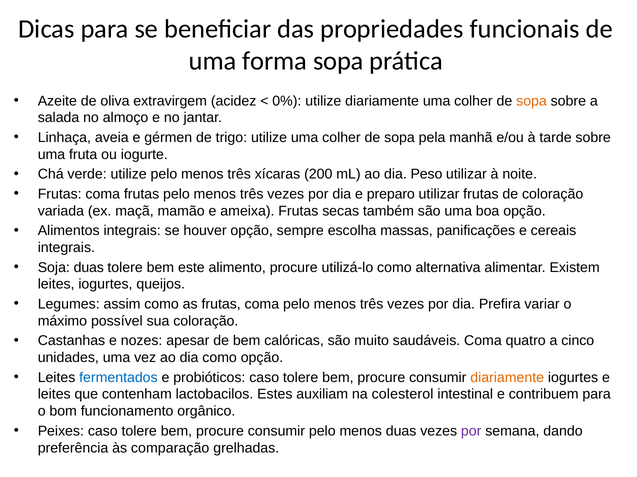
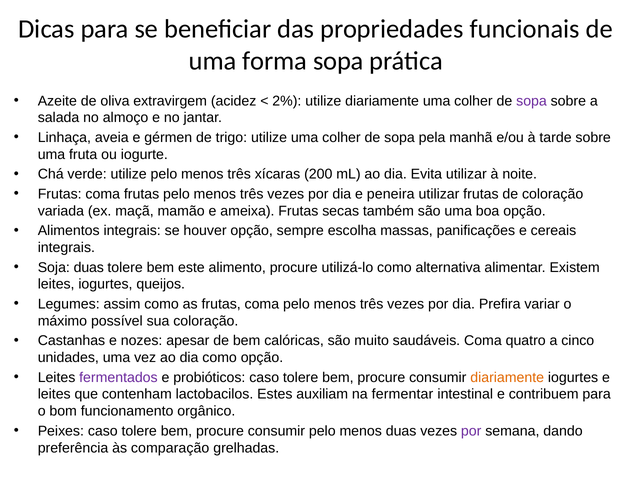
0%: 0% -> 2%
sopa at (532, 101) colour: orange -> purple
Peso: Peso -> Evita
preparo: preparo -> peneira
fermentados colour: blue -> purple
colesterol: colesterol -> fermentar
